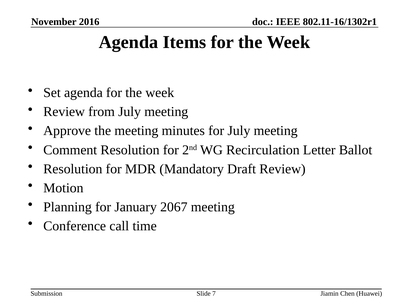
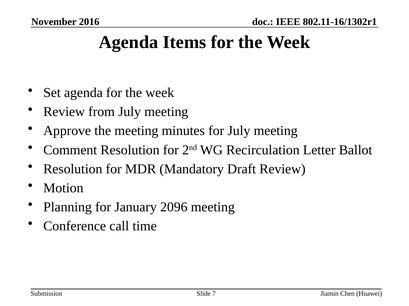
2067: 2067 -> 2096
